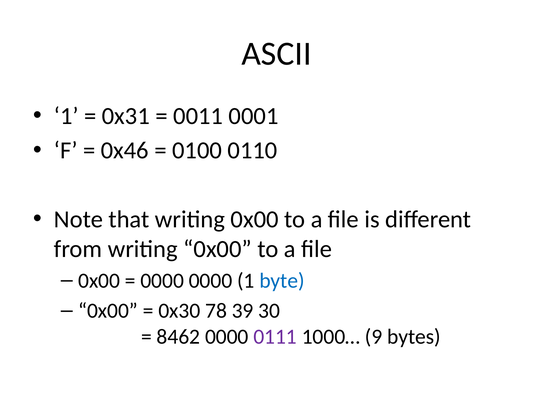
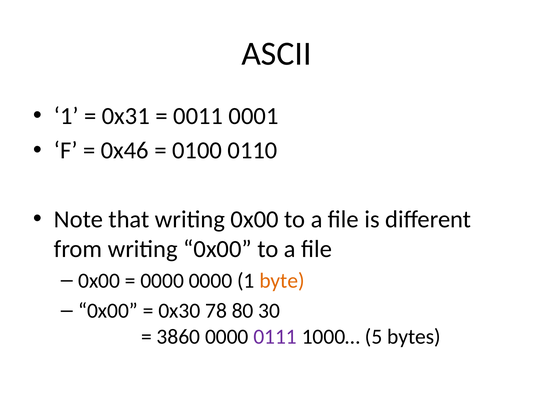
byte colour: blue -> orange
39: 39 -> 80
8462: 8462 -> 3860
9: 9 -> 5
